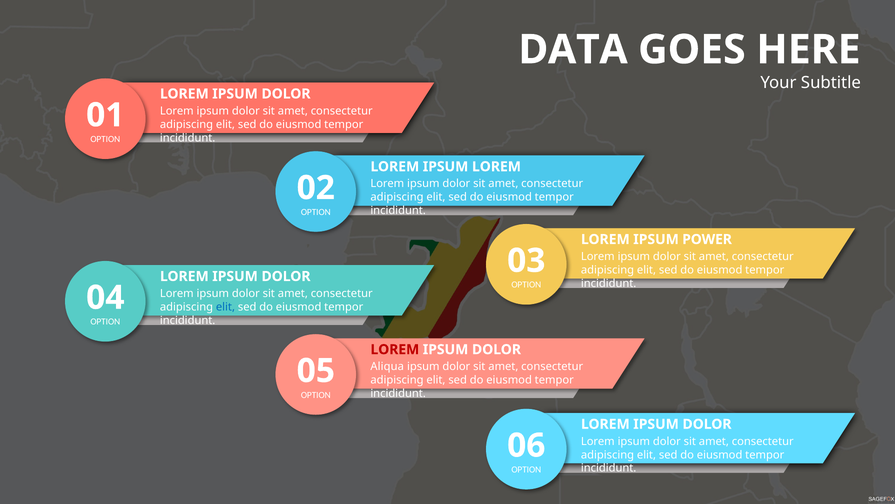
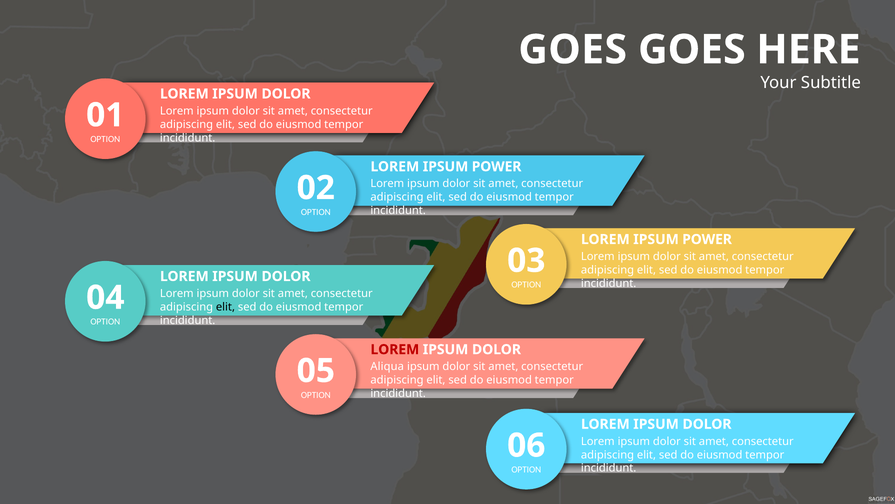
DATA at (573, 50): DATA -> GOES
LOREM at (496, 166): LOREM -> POWER
elit at (225, 307) colour: blue -> black
